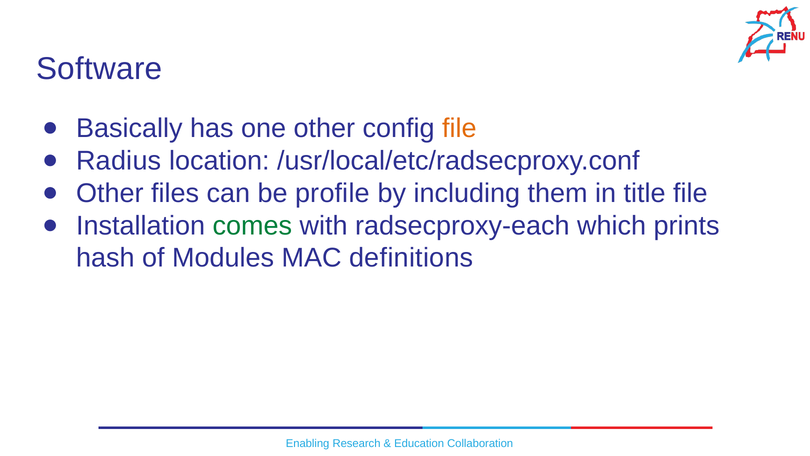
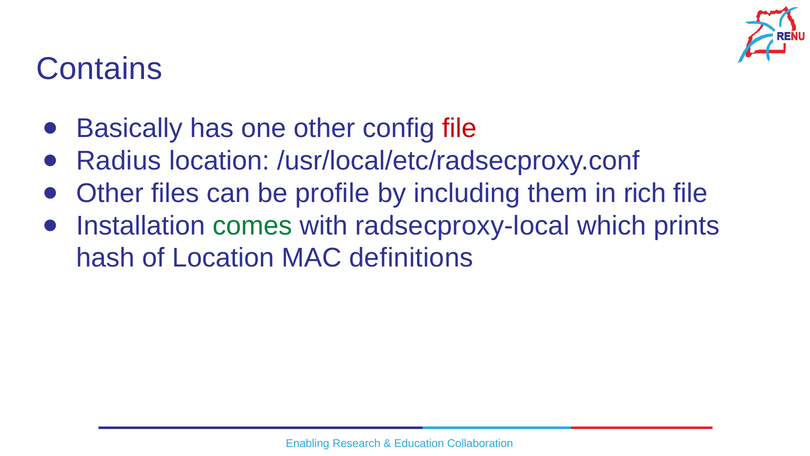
Software: Software -> Contains
file at (460, 128) colour: orange -> red
title: title -> rich
radsecproxy-each: radsecproxy-each -> radsecproxy-local
of Modules: Modules -> Location
